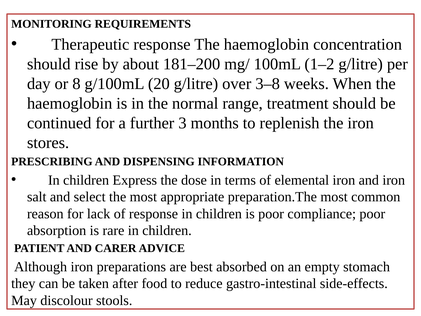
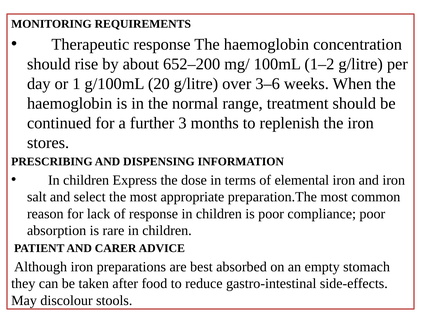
181–200: 181–200 -> 652–200
8: 8 -> 1
3–8: 3–8 -> 3–6
